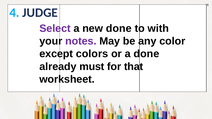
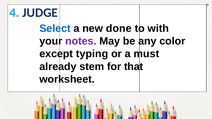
Select colour: purple -> blue
colors: colors -> typing
a done: done -> must
must: must -> stem
